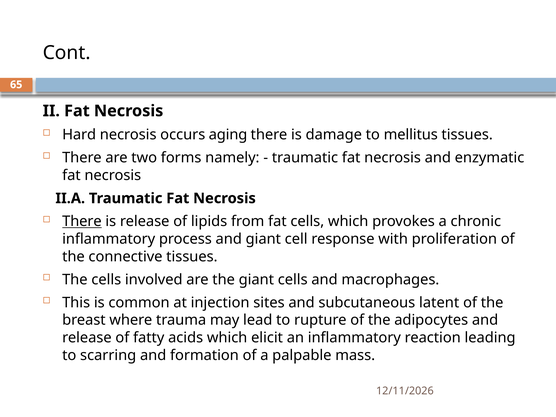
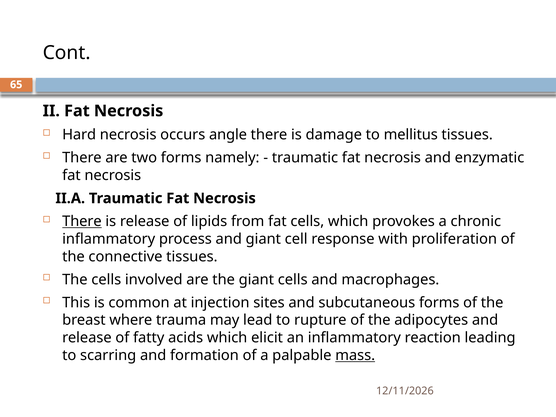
aging: aging -> angle
subcutaneous latent: latent -> forms
mass underline: none -> present
